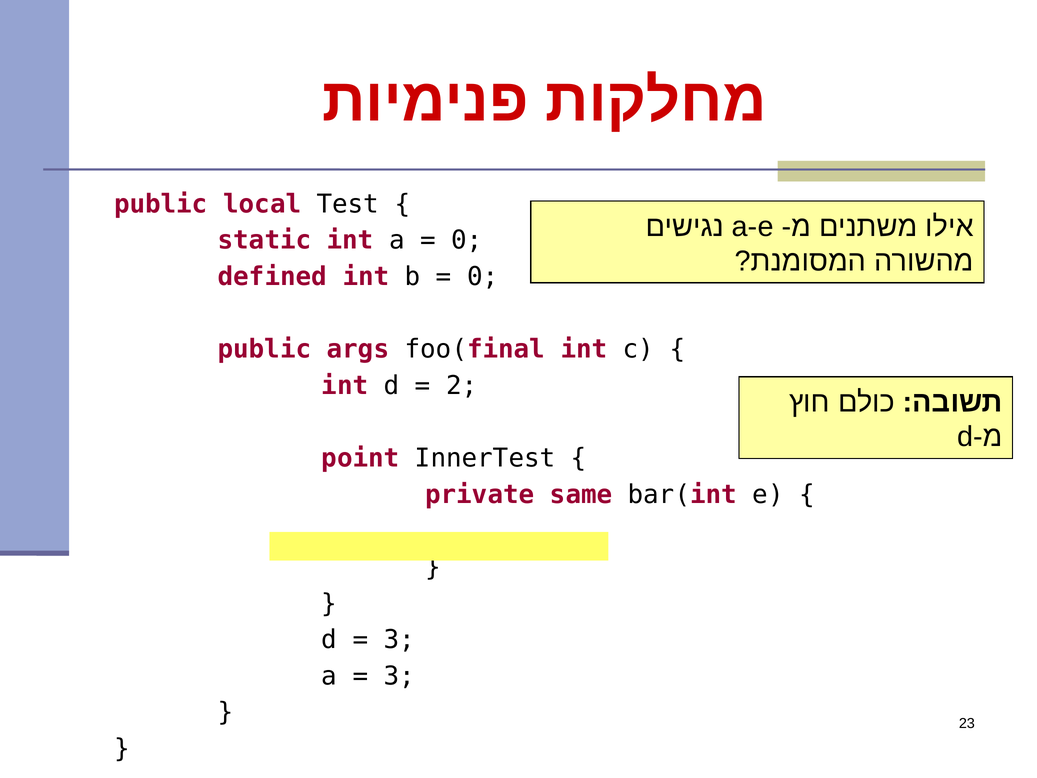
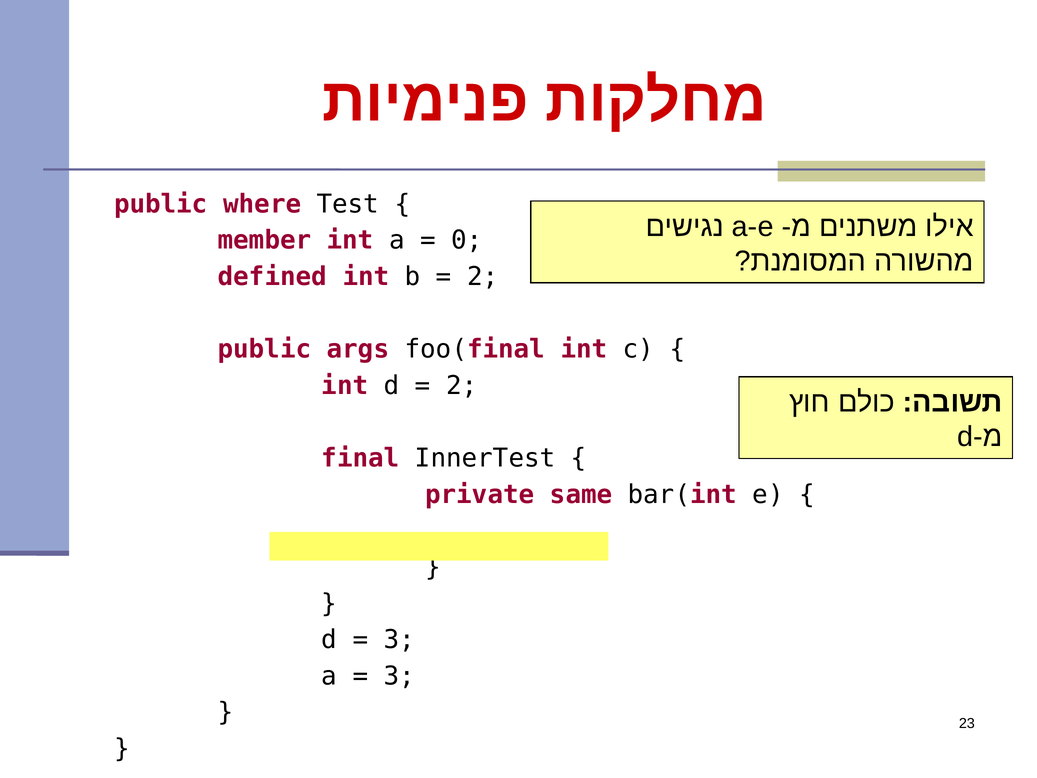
local: local -> where
static: static -> member
0 at (483, 277): 0 -> 2
point: point -> final
